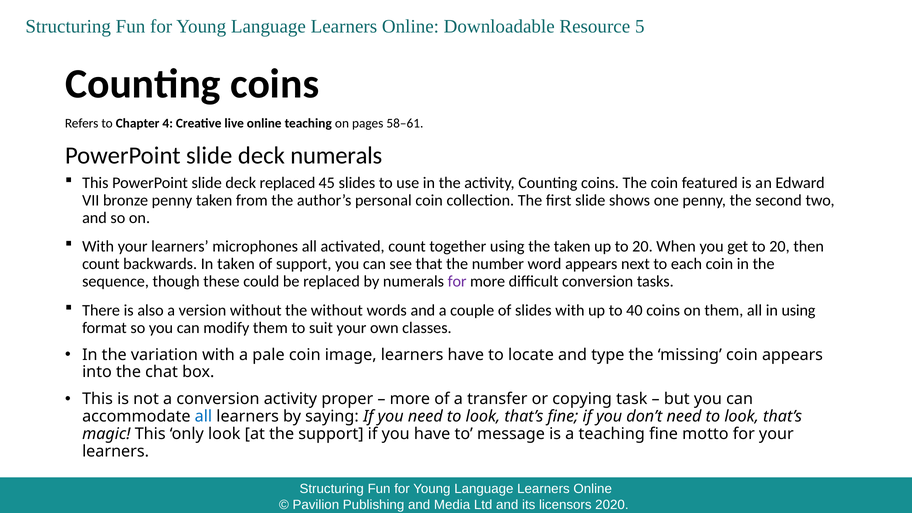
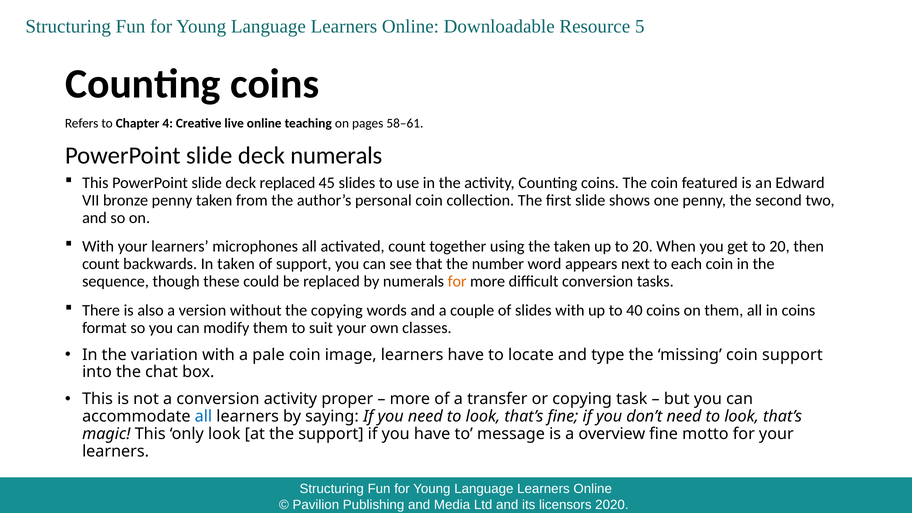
for at (457, 281) colour: purple -> orange
the without: without -> copying
in using: using -> coins
coin appears: appears -> support
a teaching: teaching -> overview
